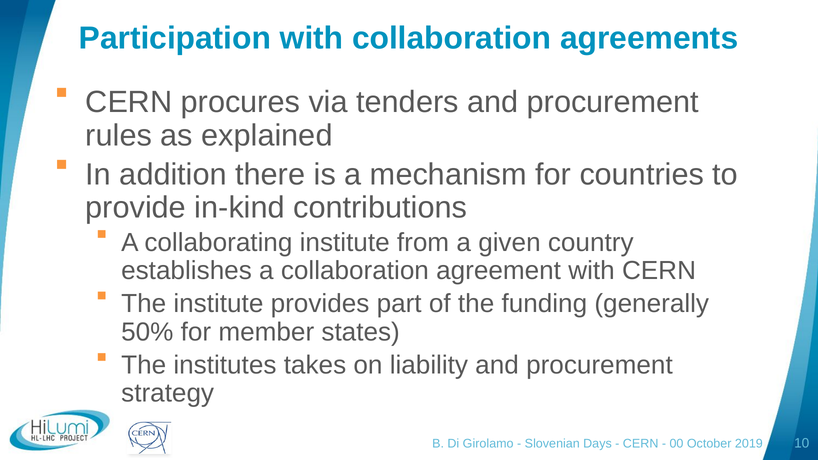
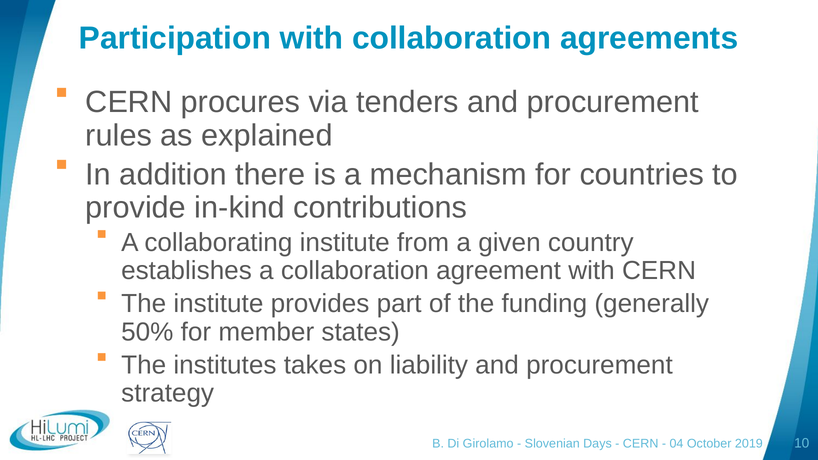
00: 00 -> 04
